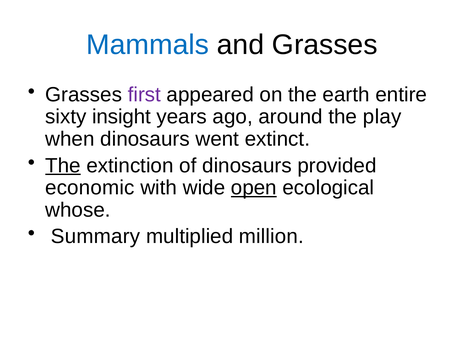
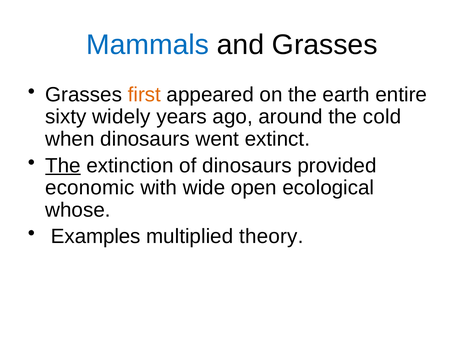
first colour: purple -> orange
insight: insight -> widely
play: play -> cold
open underline: present -> none
Summary: Summary -> Examples
million: million -> theory
